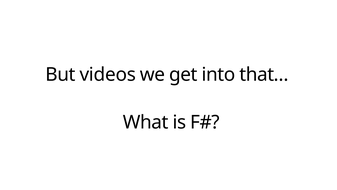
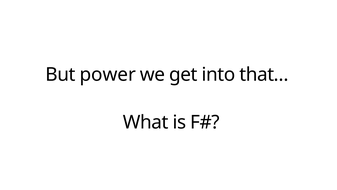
videos: videos -> power
